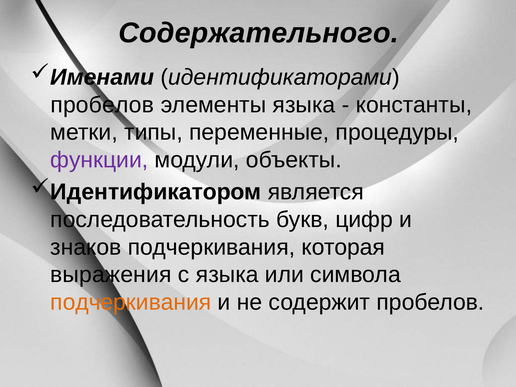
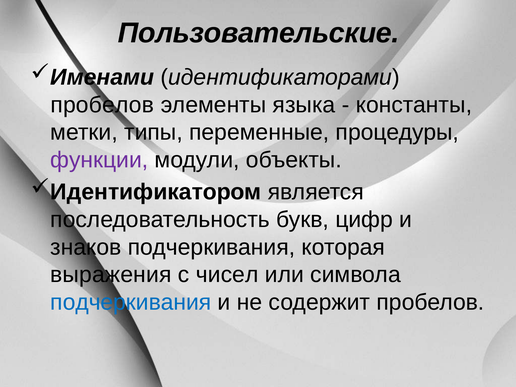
Содержательного: Содержательного -> Пользовательские
с языка: языка -> чисел
подчеркивания at (131, 302) colour: orange -> blue
